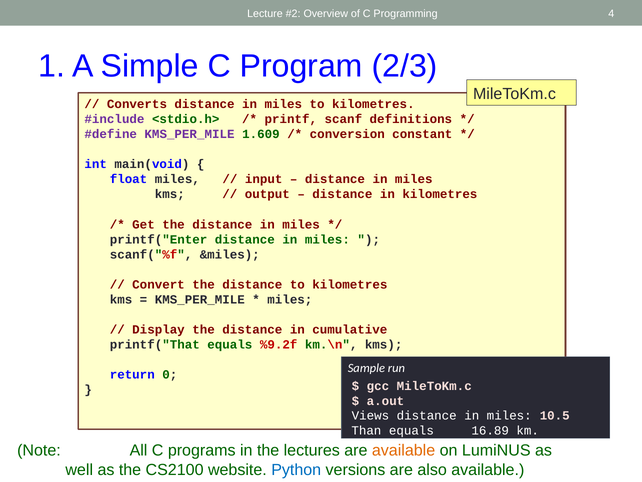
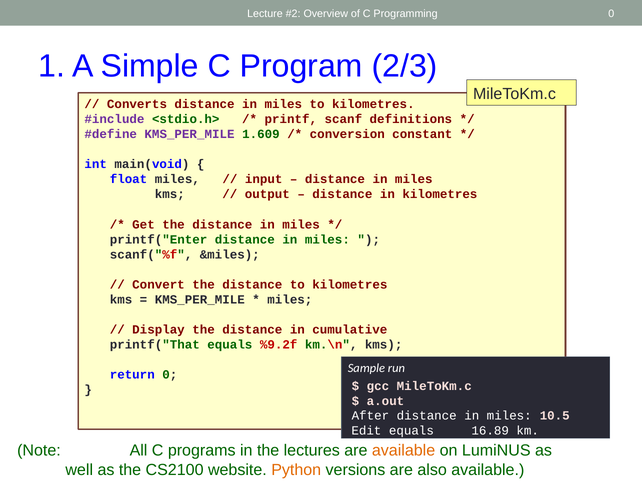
4 at (611, 14): 4 -> 0
Views: Views -> After
Than: Than -> Edit
Python colour: blue -> orange
